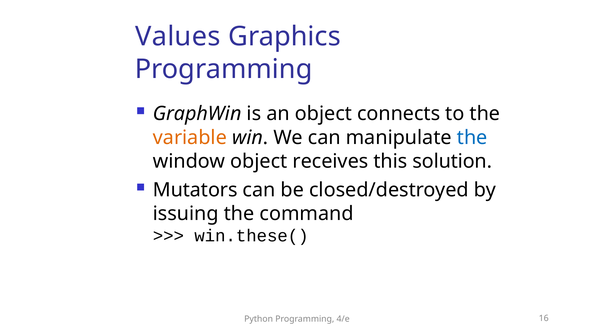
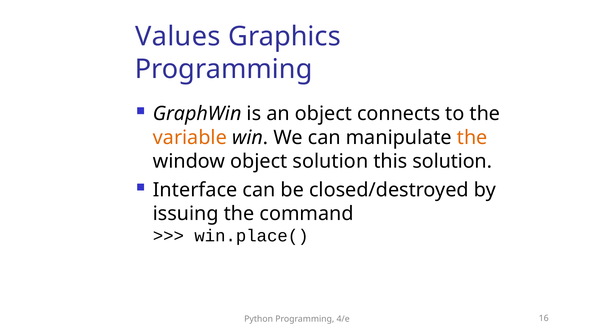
the at (472, 138) colour: blue -> orange
object receives: receives -> solution
Mutators: Mutators -> Interface
win.these(: win.these( -> win.place(
